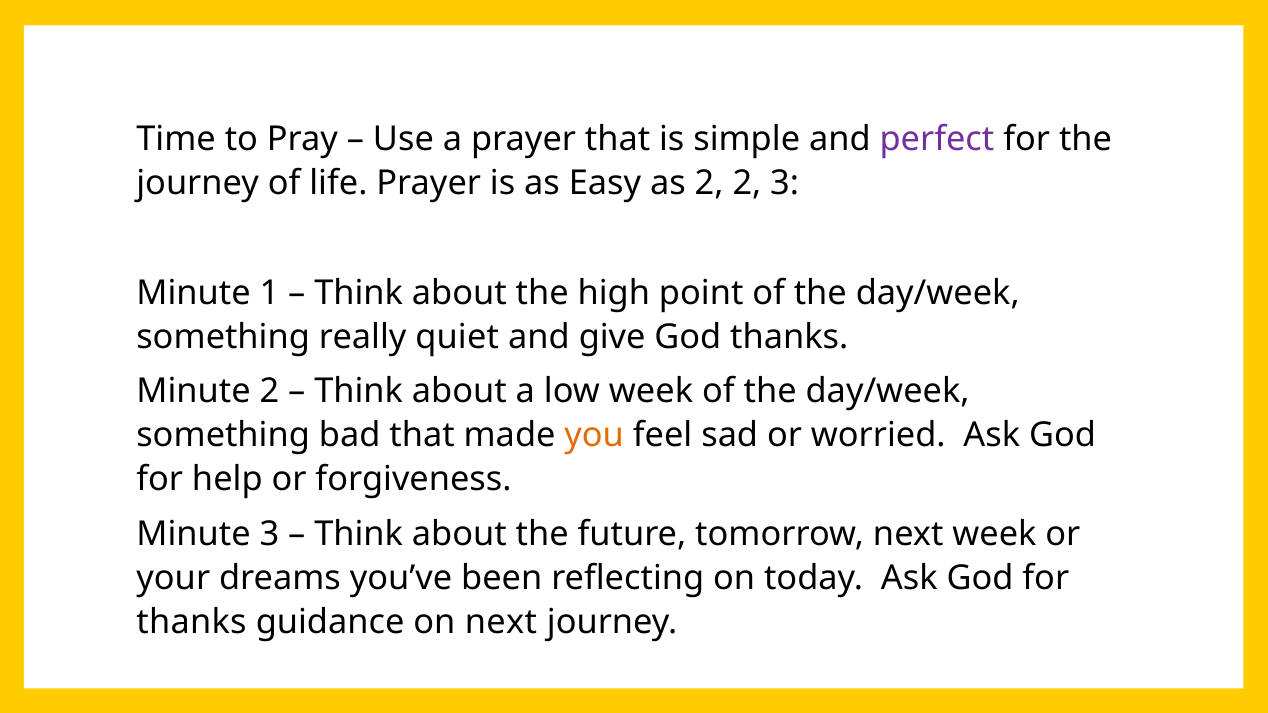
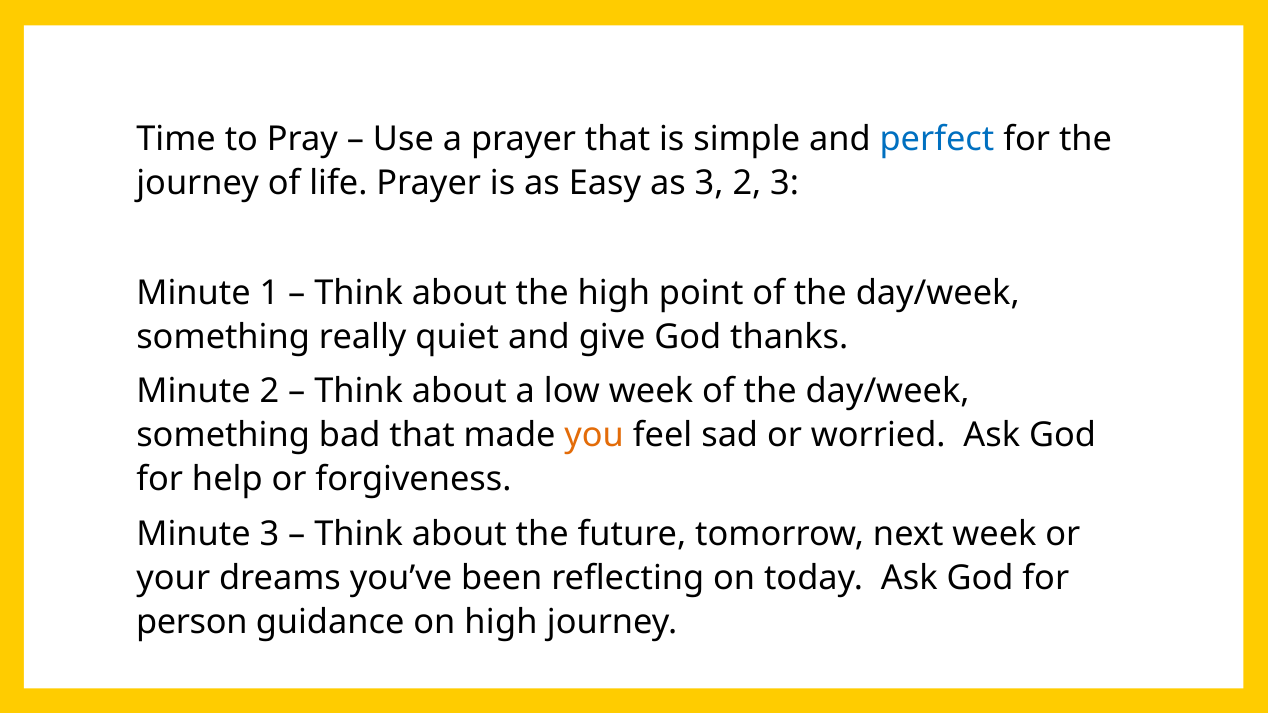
perfect colour: purple -> blue
as 2: 2 -> 3
thanks at (191, 622): thanks -> person
on next: next -> high
